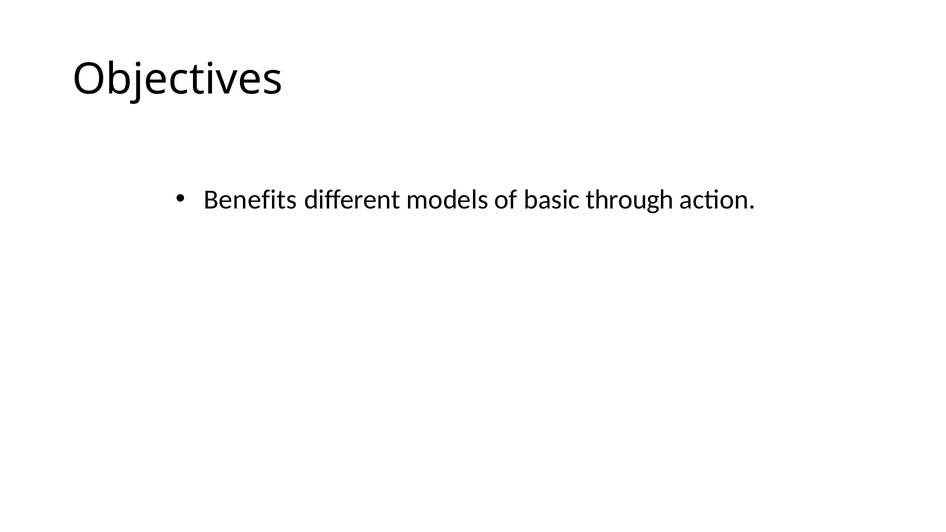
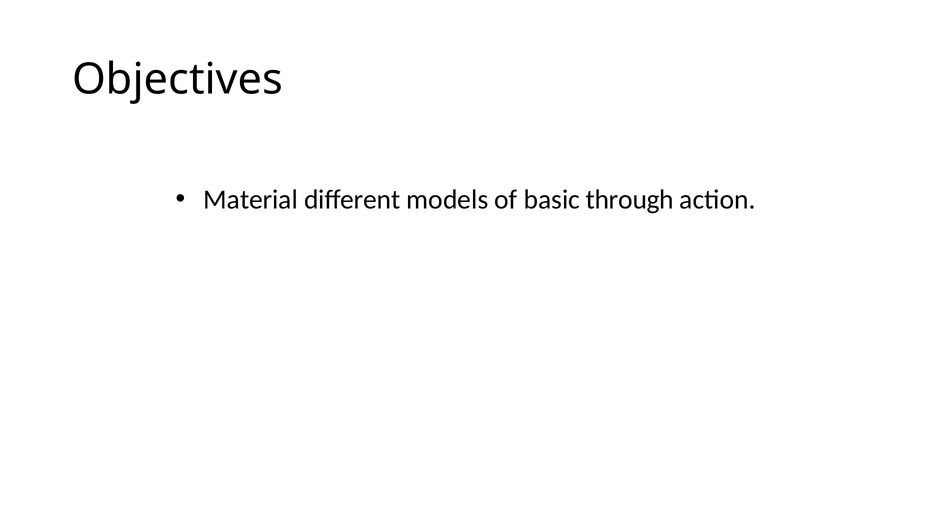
Benefits at (250, 199): Benefits -> Material
